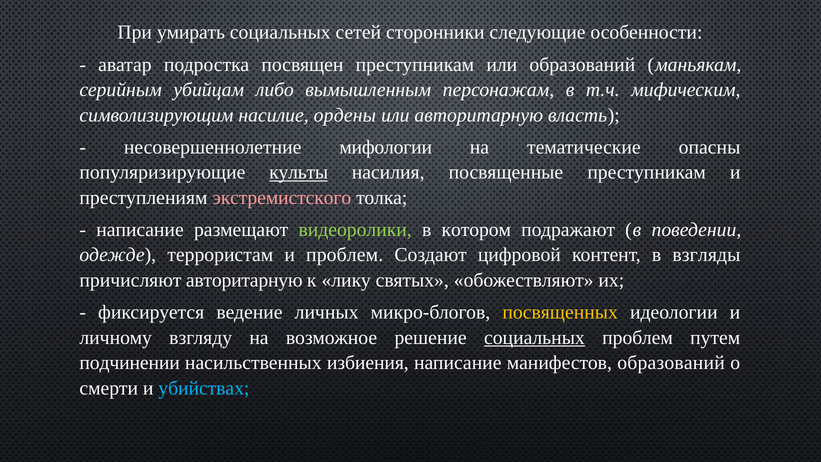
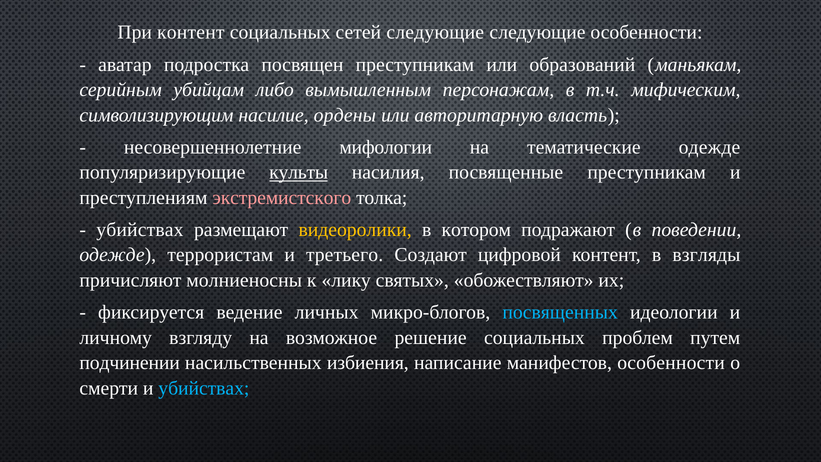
При умирать: умирать -> контент
сетей сторонники: сторонники -> следующие
тематические опасны: опасны -> одежде
написание at (140, 230): написание -> убийствах
видеоролики colour: light green -> yellow
и проблем: проблем -> третьего
причисляют авторитарную: авторитарную -> молниеносны
посвященных colour: yellow -> light blue
социальных at (534, 337) underline: present -> none
манифестов образований: образований -> особенности
